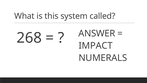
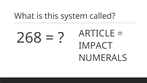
ANSWER: ANSWER -> ARTICLE
